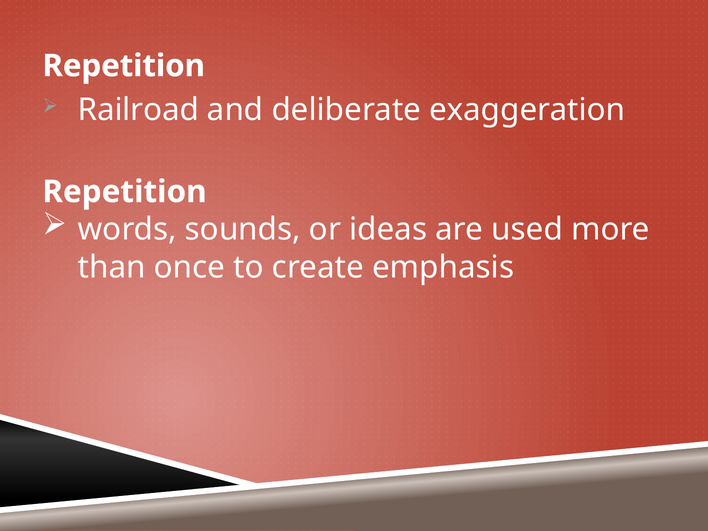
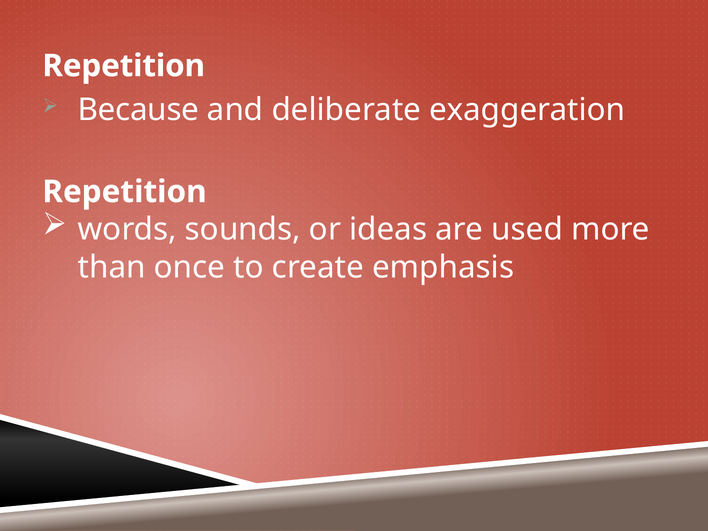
Railroad: Railroad -> Because
